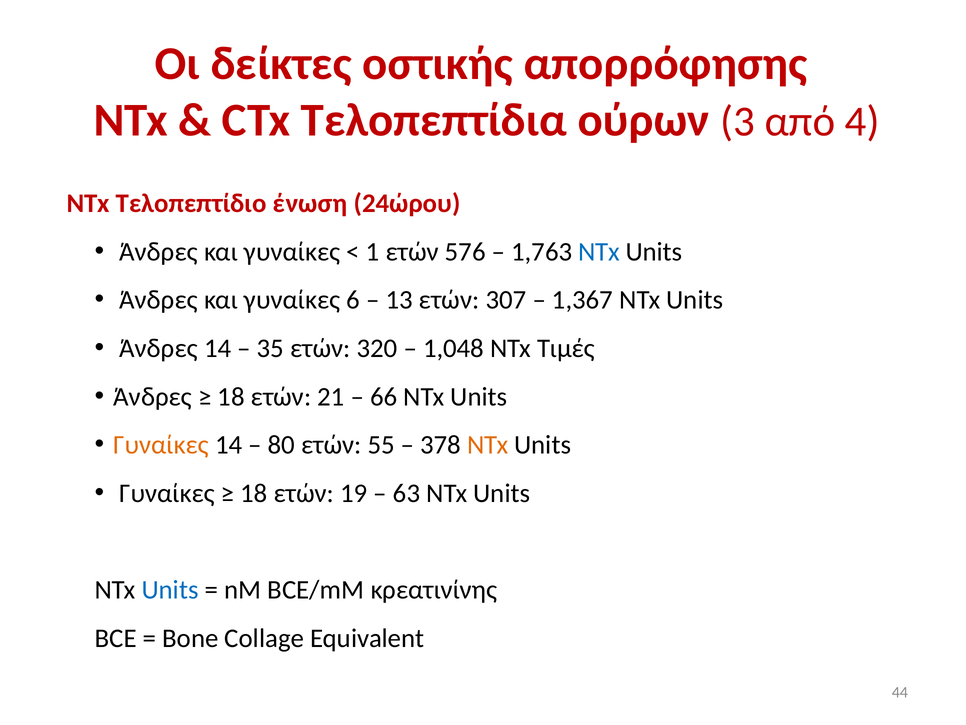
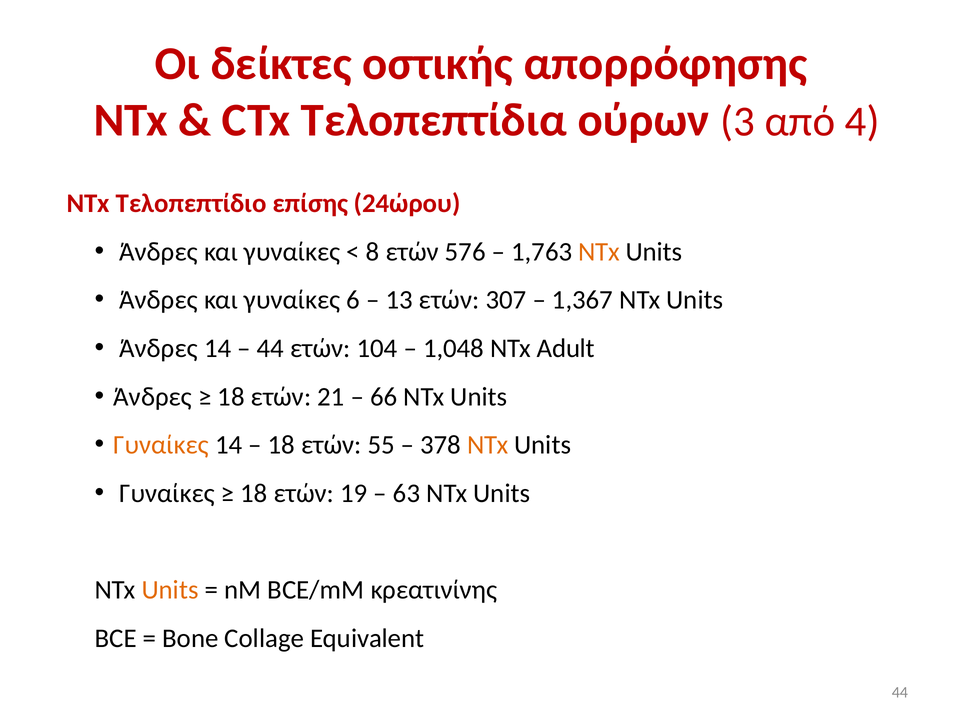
ένωση: ένωση -> επίσης
1: 1 -> 8
NTx at (599, 252) colour: blue -> orange
35 at (270, 348): 35 -> 44
320: 320 -> 104
Τιμές: Τιμές -> Adult
80 at (281, 445): 80 -> 18
Units at (170, 590) colour: blue -> orange
